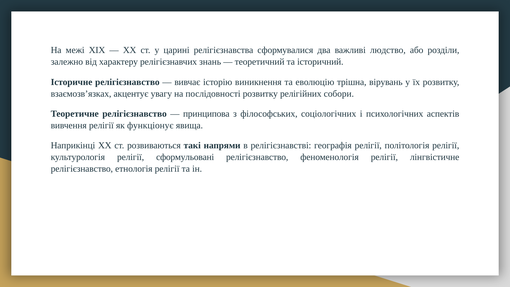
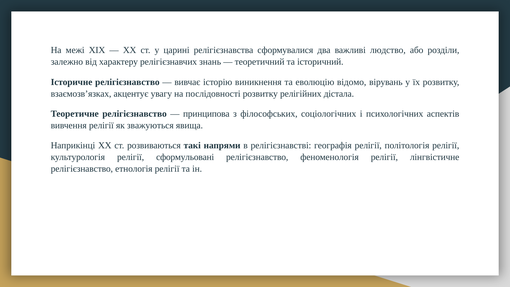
трішна: трішна -> відомо
собори: собори -> дістала
функціонує: функціонує -> зважуються
